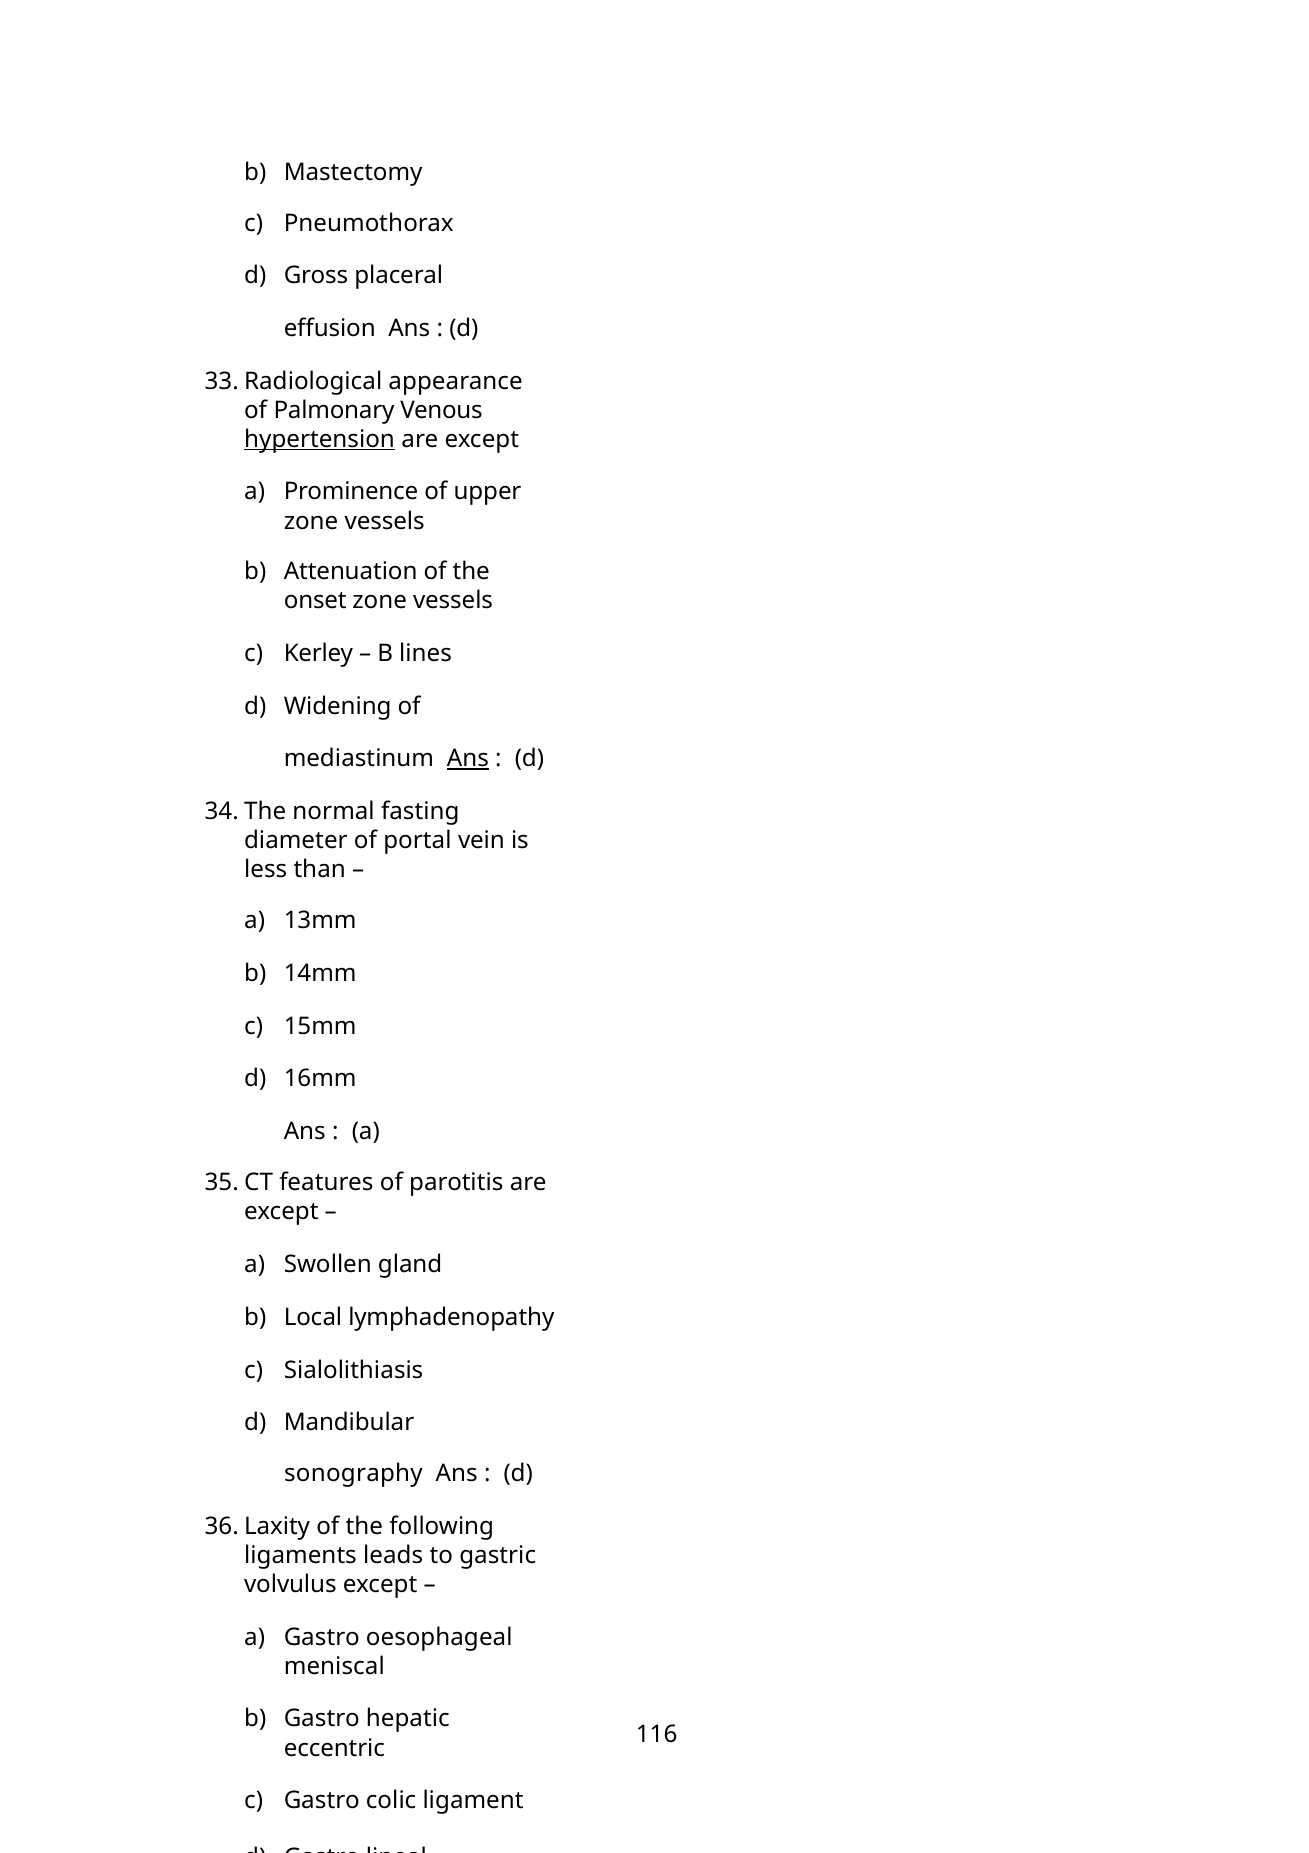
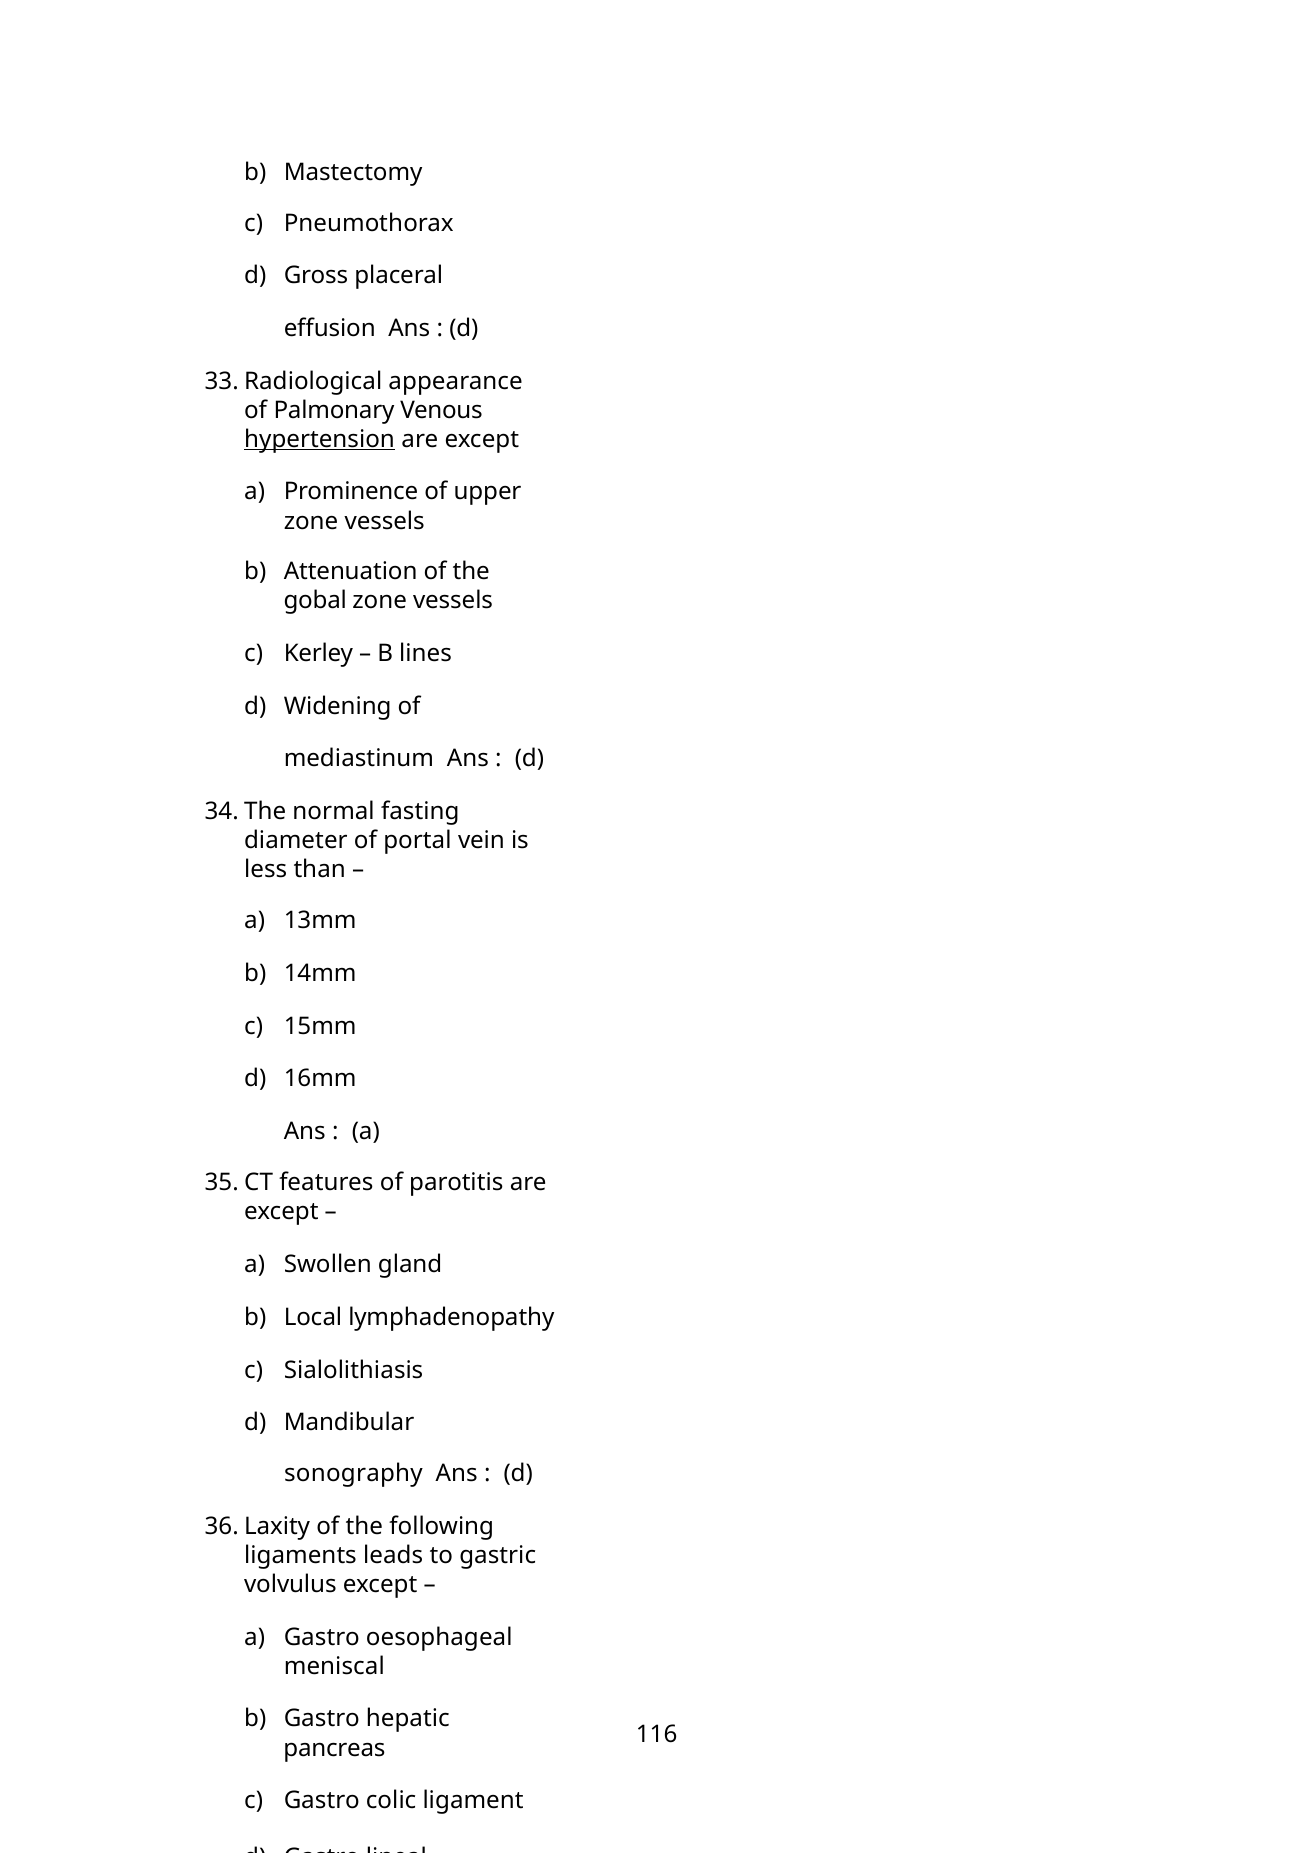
onset: onset -> gobal
Ans at (468, 759) underline: present -> none
eccentric: eccentric -> pancreas
